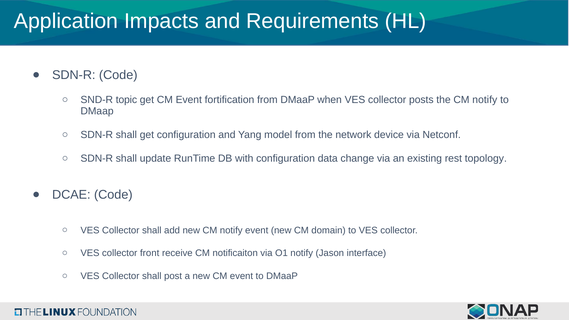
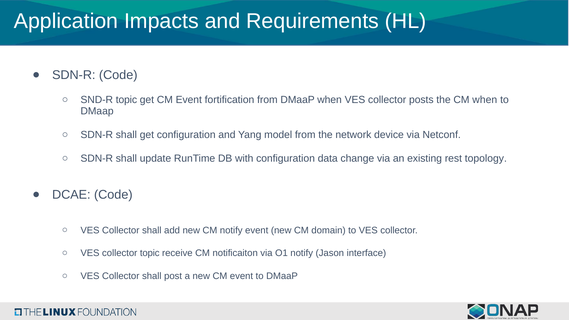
the CM notify: notify -> when
collector front: front -> topic
